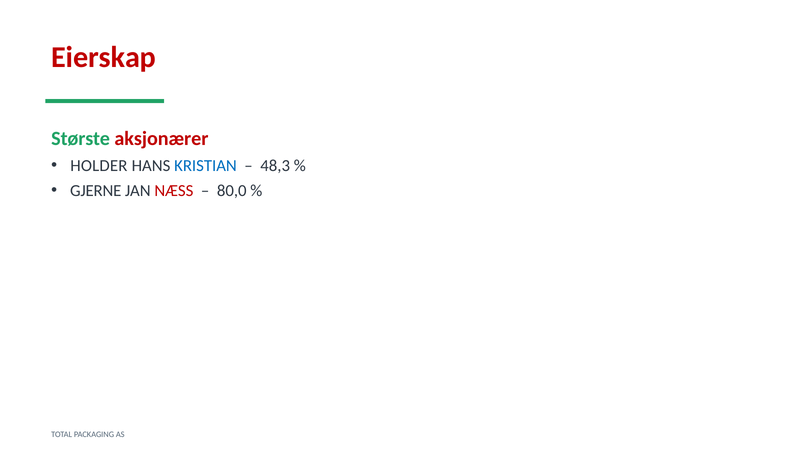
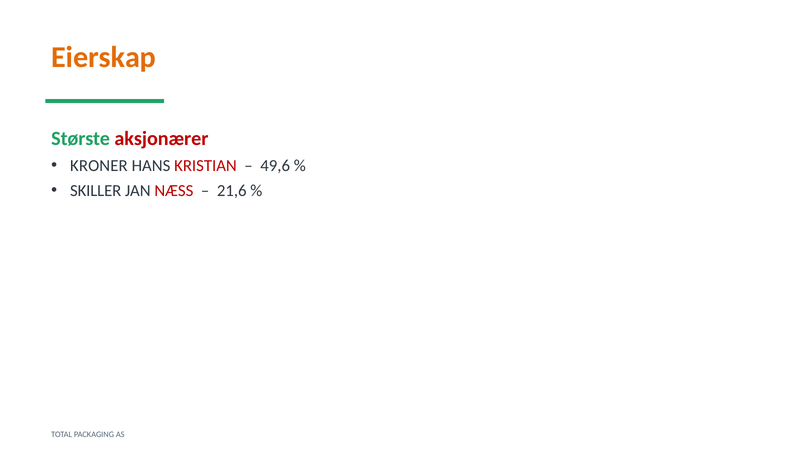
Eierskap colour: red -> orange
HOLDER: HOLDER -> KRONER
KRISTIAN colour: blue -> red
48,3: 48,3 -> 49,6
GJERNE: GJERNE -> SKILLER
80,0: 80,0 -> 21,6
